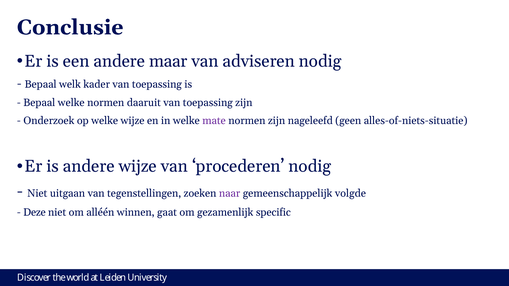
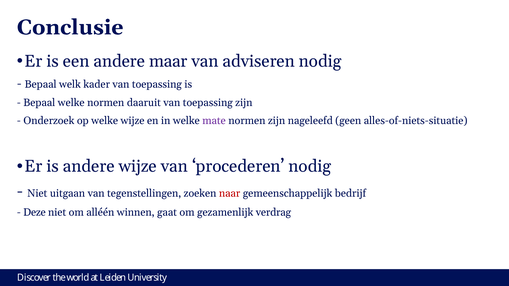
naar colour: purple -> red
volgde: volgde -> bedrijf
specific: specific -> verdrag
